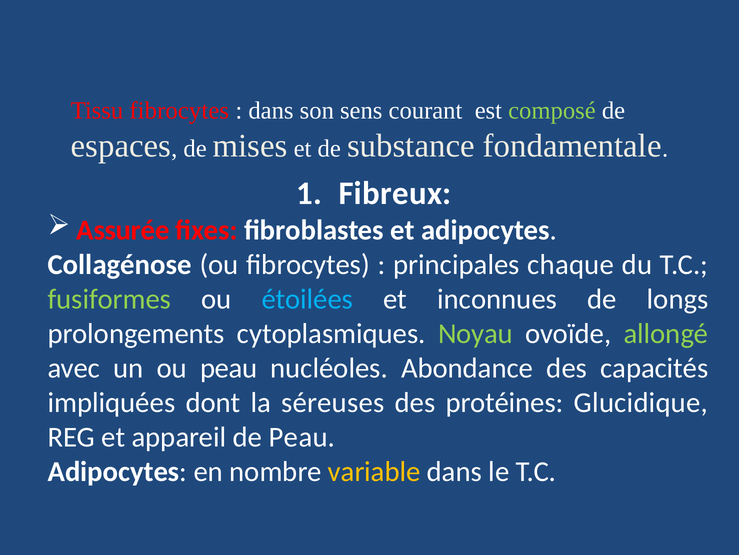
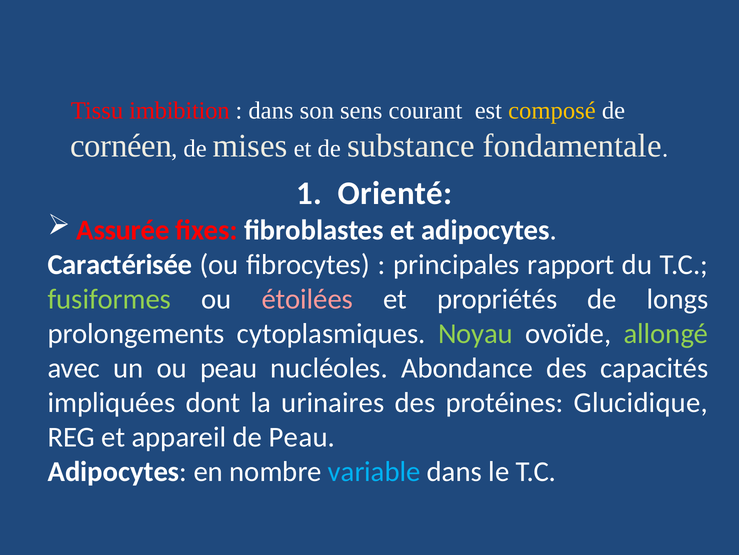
Tissu fibrocytes: fibrocytes -> imbibition
composé colour: light green -> yellow
espaces: espaces -> cornéen
Fibreux: Fibreux -> Orienté
Collagénose: Collagénose -> Caractérisée
chaque: chaque -> rapport
étoilées colour: light blue -> pink
inconnues: inconnues -> propriétés
séreuses: séreuses -> urinaires
variable colour: yellow -> light blue
